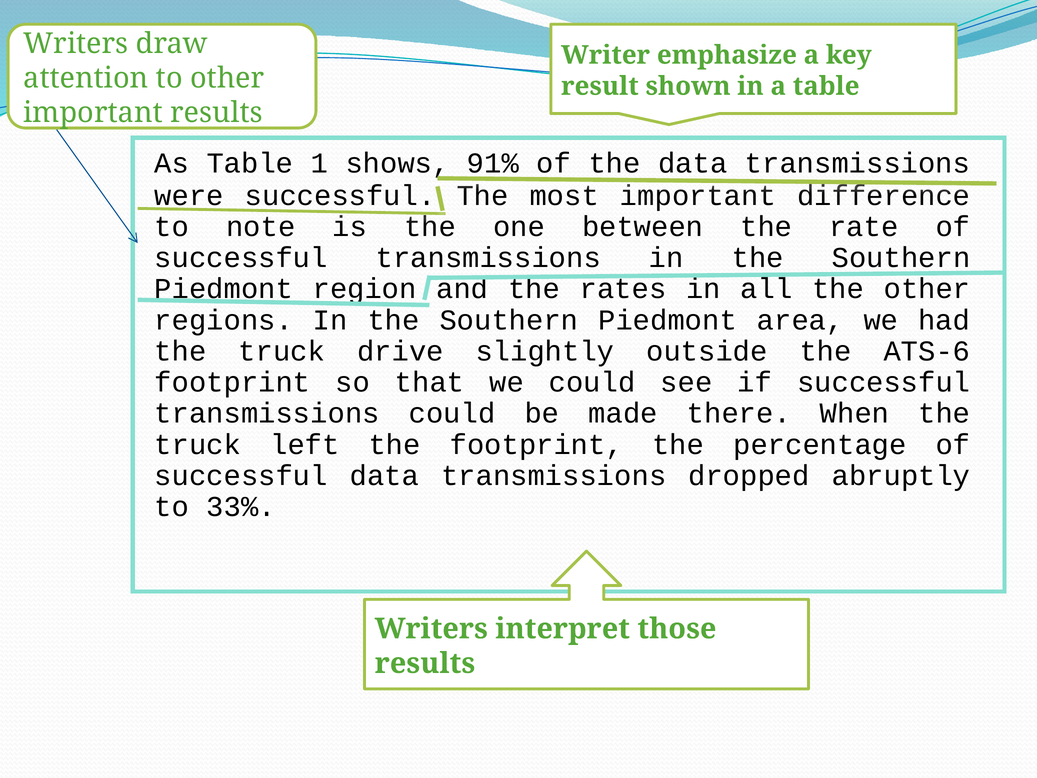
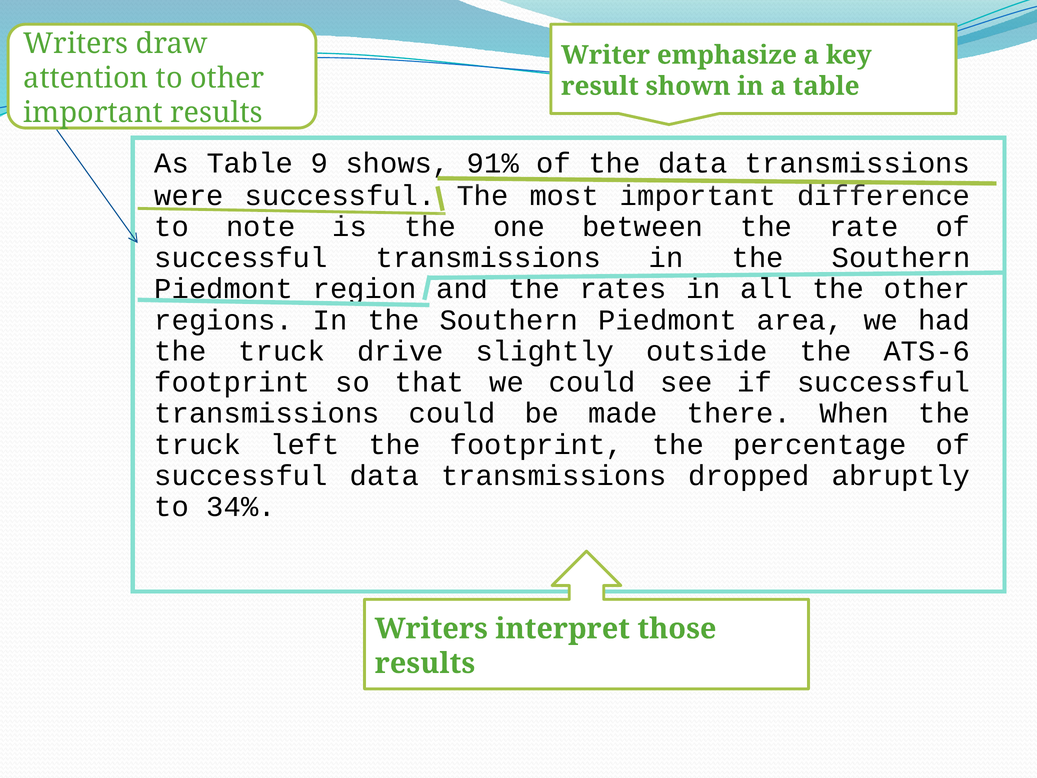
1: 1 -> 9
33%: 33% -> 34%
